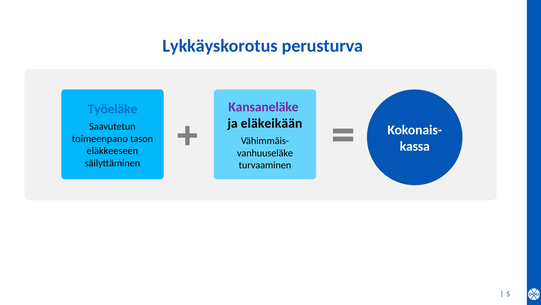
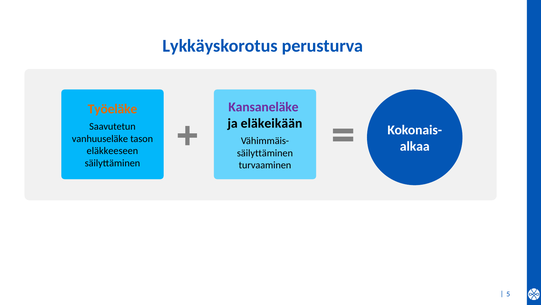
Työeläke colour: blue -> orange
toimeenpano: toimeenpano -> vanhuuseläke
kassa: kassa -> alkaa
vanhuuseläke at (265, 153): vanhuuseläke -> säilyttäminen
